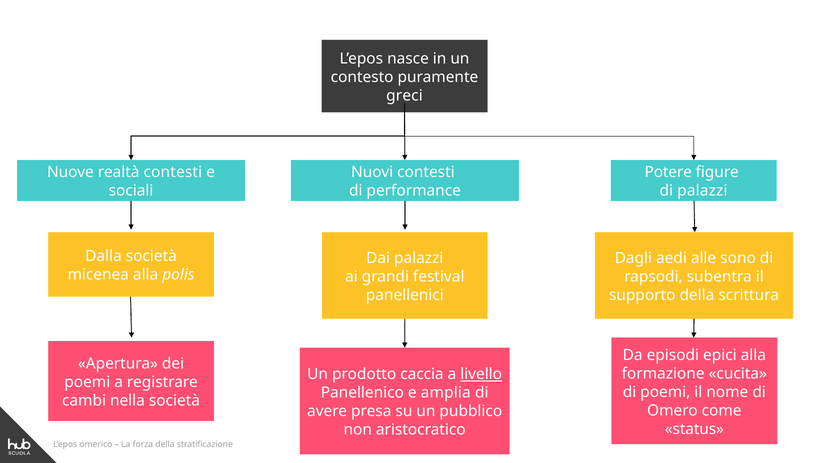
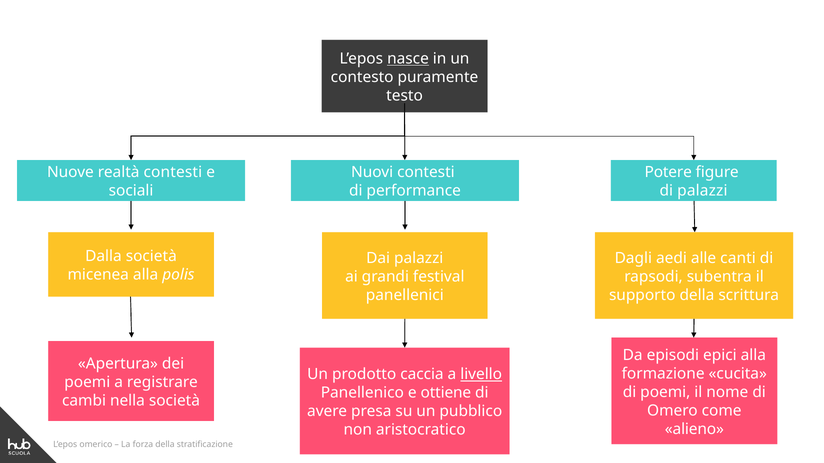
nasce underline: none -> present
greci: greci -> testo
sono: sono -> canti
amplia: amplia -> ottiene
status: status -> alieno
